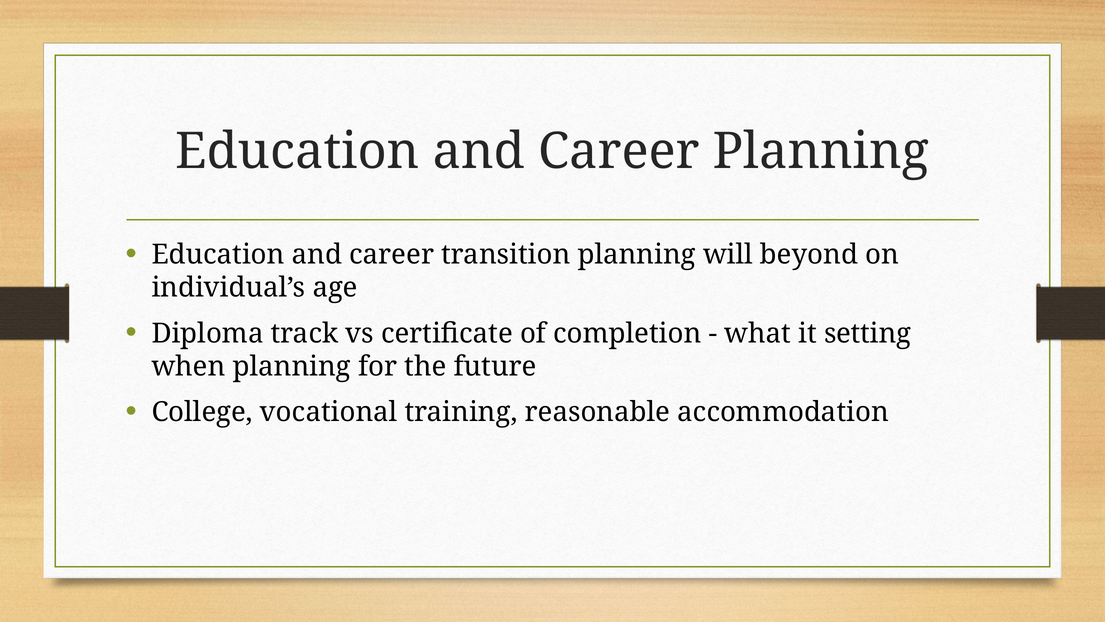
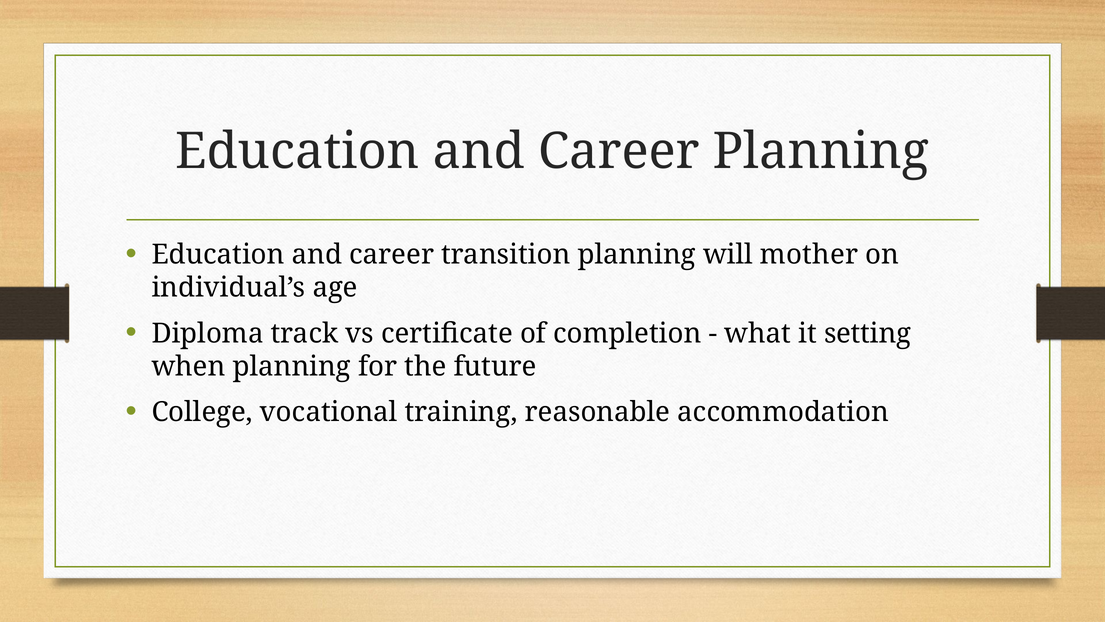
beyond: beyond -> mother
